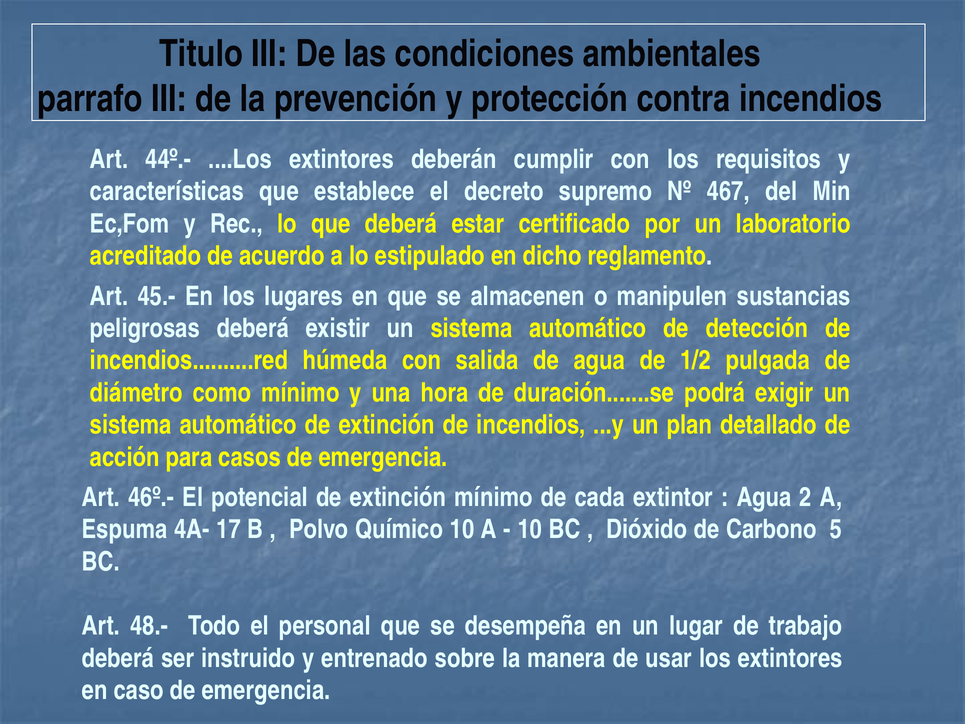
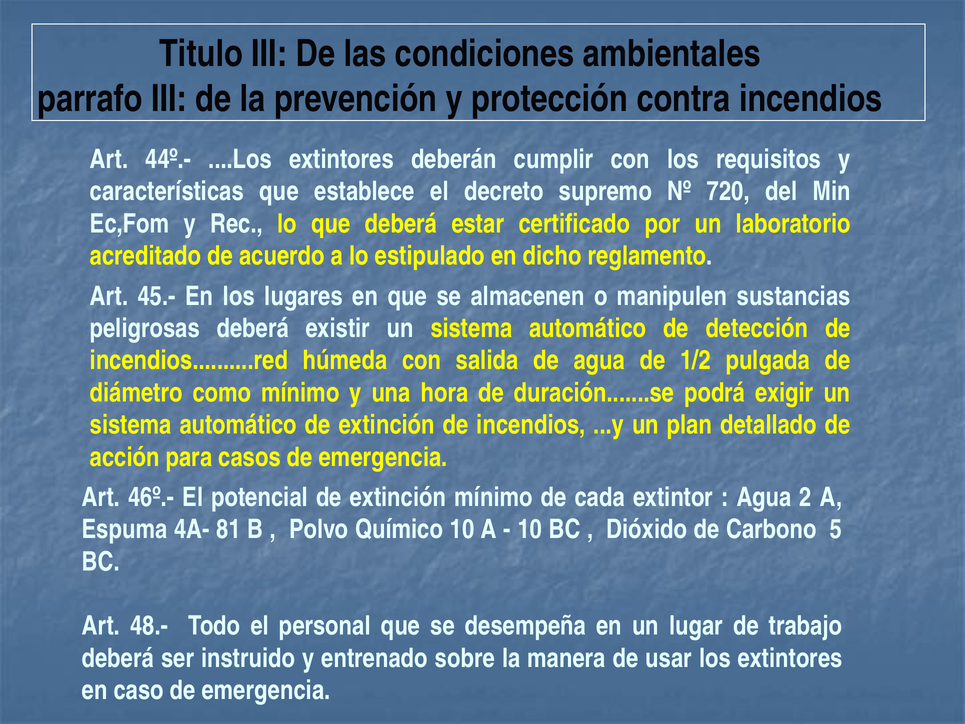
467: 467 -> 720
17: 17 -> 81
